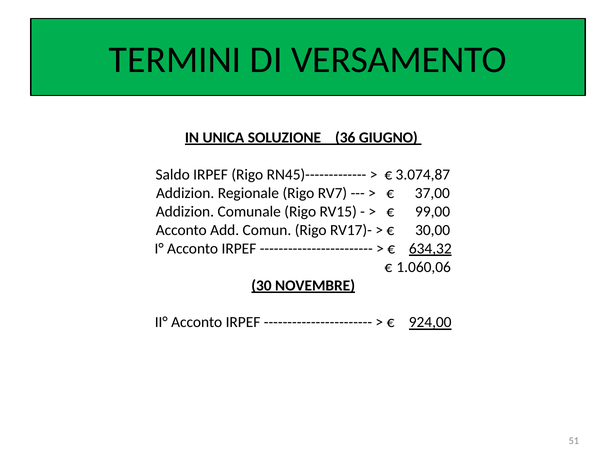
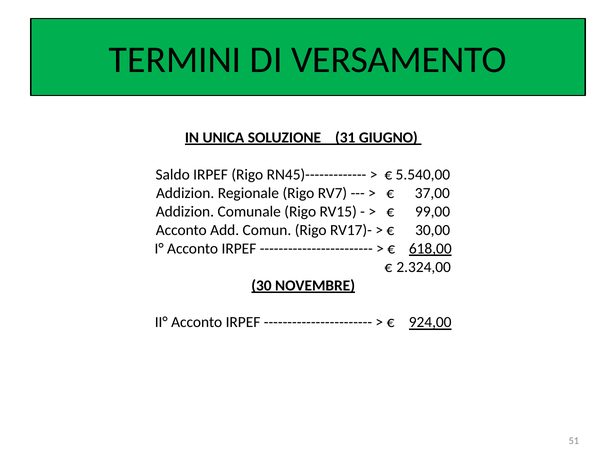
36: 36 -> 31
3.074,87: 3.074,87 -> 5.540,00
634,32: 634,32 -> 618,00
1.060,06: 1.060,06 -> 2.324,00
